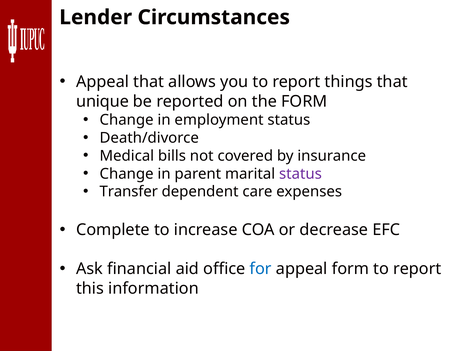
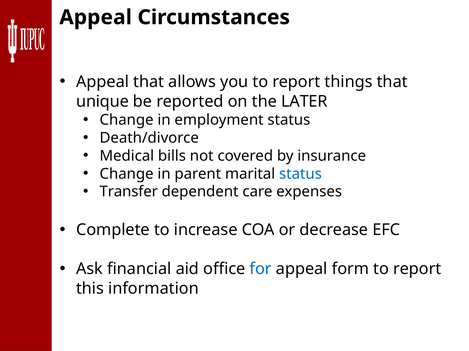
Lender at (96, 17): Lender -> Appeal
the FORM: FORM -> LATER
status at (300, 174) colour: purple -> blue
